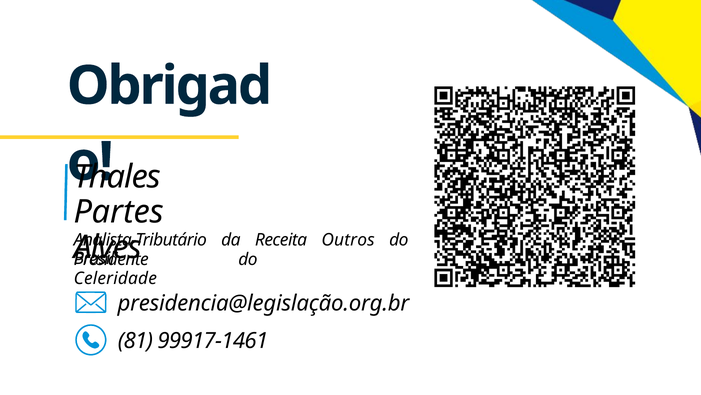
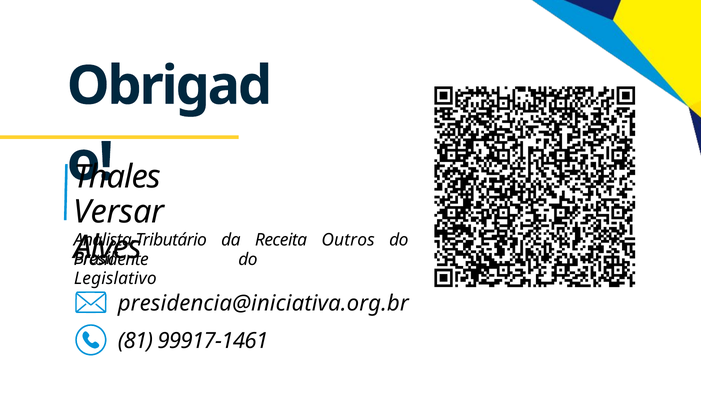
Partes: Partes -> Versar
Celeridade: Celeridade -> Legislativo
presidencia@legislação.org.br: presidencia@legislação.org.br -> presidencia@iniciativa.org.br
